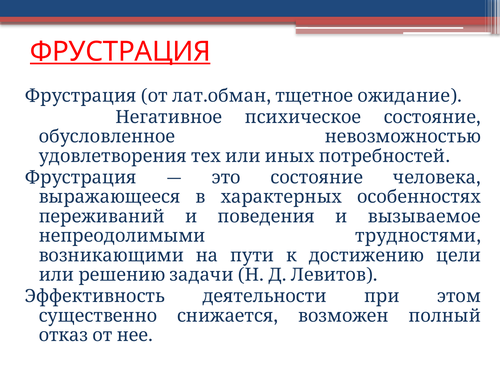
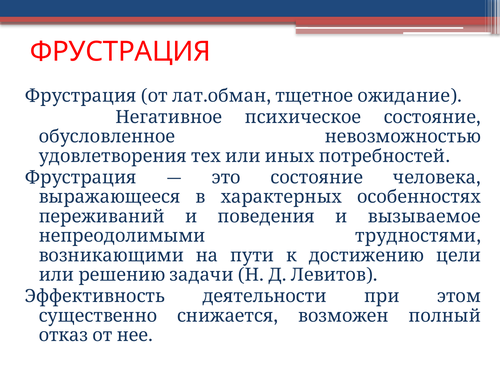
ФРУСТРАЦИЯ at (120, 52) underline: present -> none
